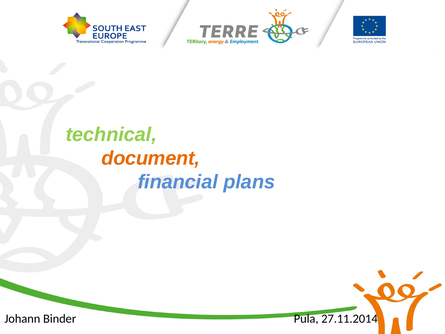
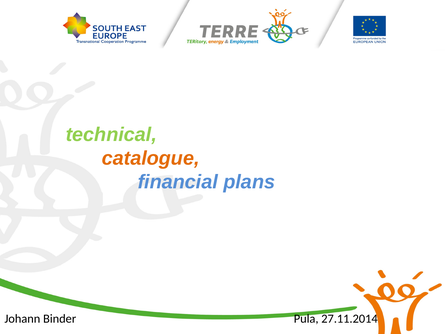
document: document -> catalogue
